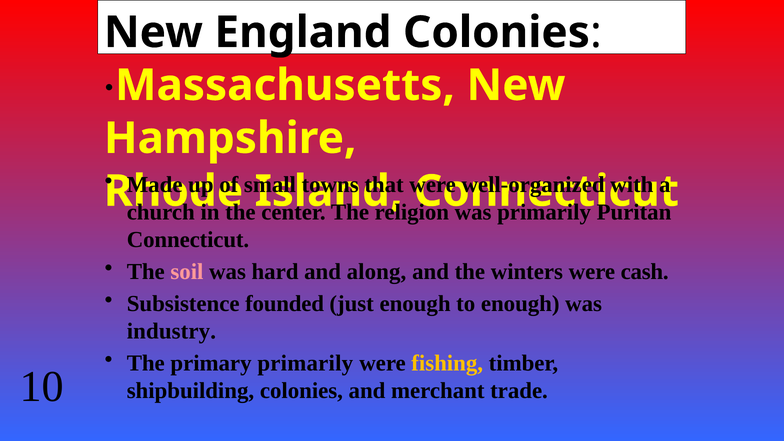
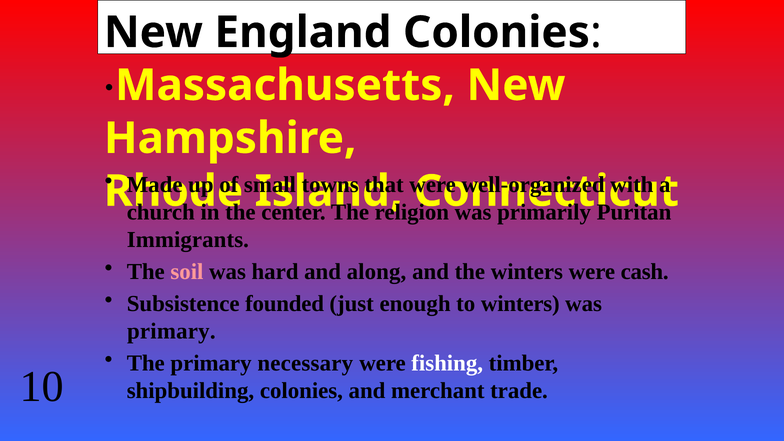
Connecticut at (188, 240): Connecticut -> Immigrants
to enough: enough -> winters
industry at (171, 331): industry -> primary
primary primarily: primarily -> necessary
fishing colour: yellow -> white
